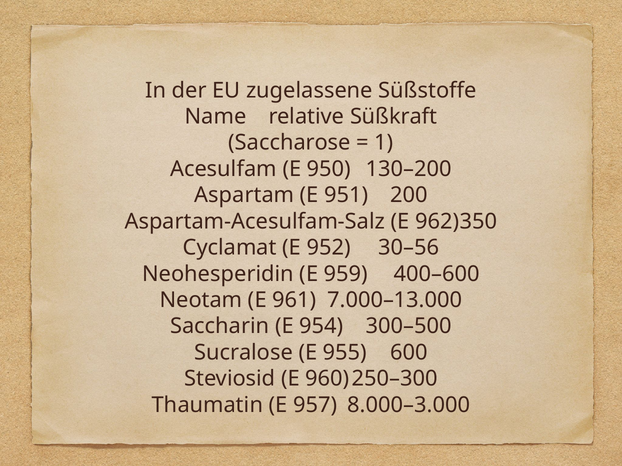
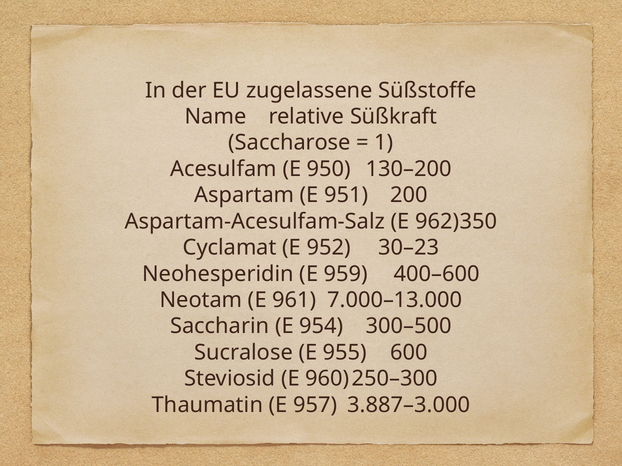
30–56: 30–56 -> 30–23
8.000–3.000: 8.000–3.000 -> 3.887–3.000
